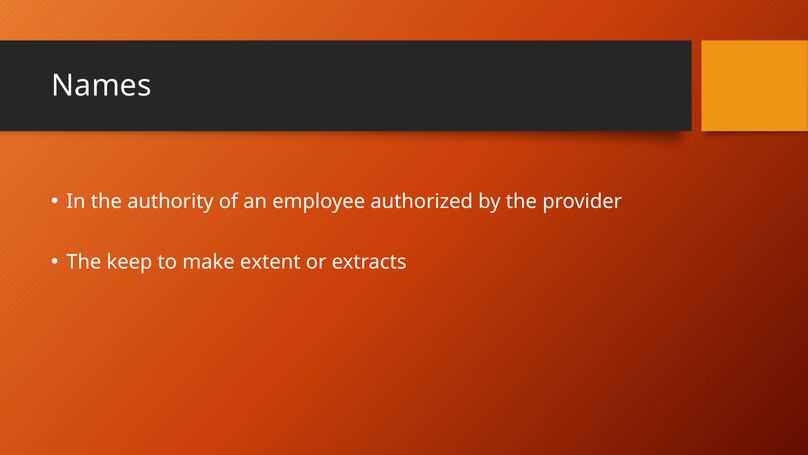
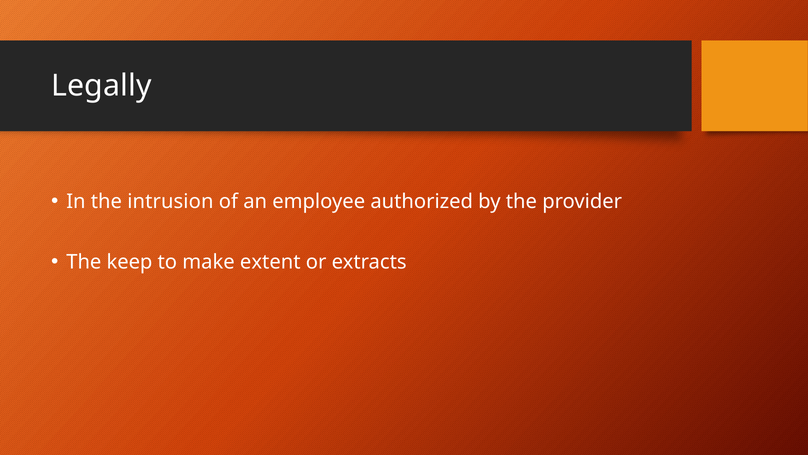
Names: Names -> Legally
authority: authority -> intrusion
